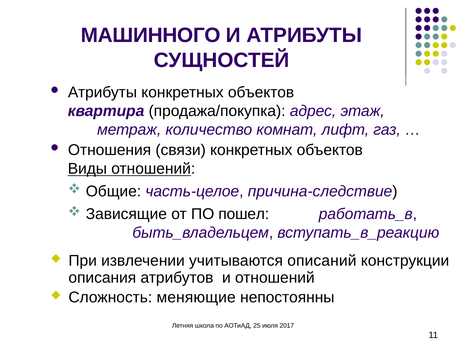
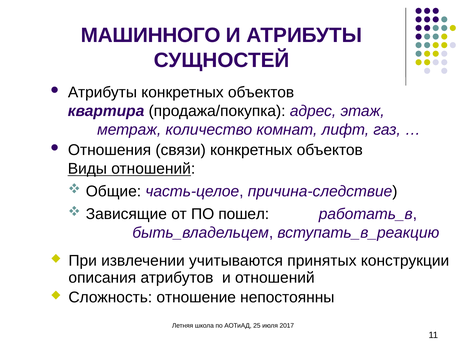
описаний: описаний -> принятых
меняющие: меняющие -> отношение
